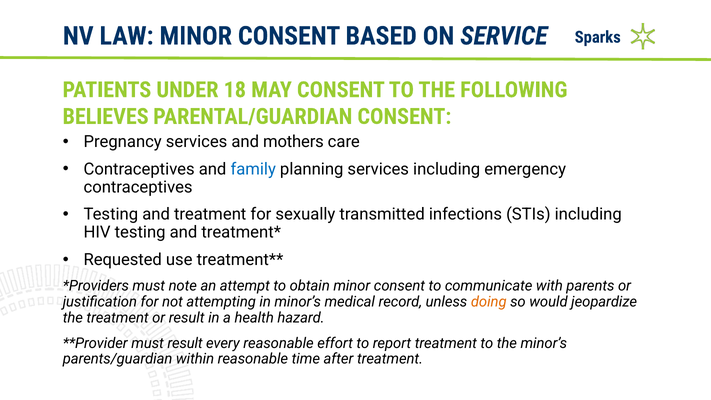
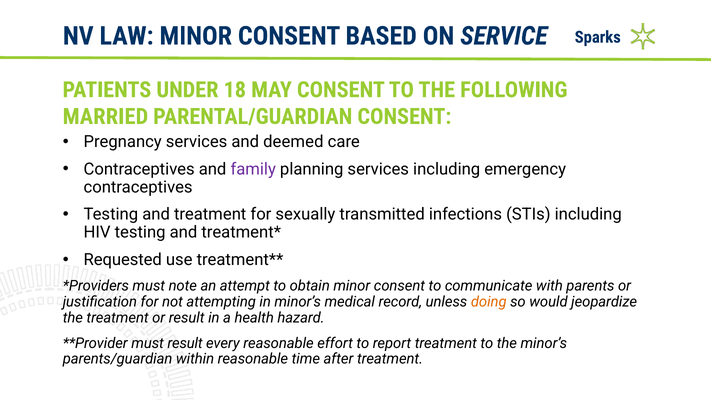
BELIEVES: BELIEVES -> MARRIED
mothers: mothers -> deemed
family colour: blue -> purple
